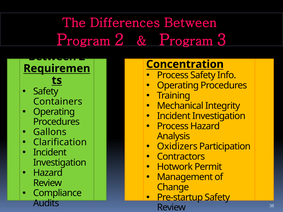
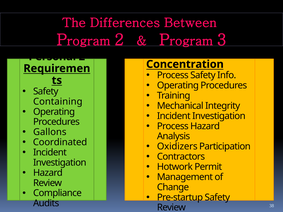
Between at (52, 57): Between -> Personal
Containers: Containers -> Containing
Clarification: Clarification -> Coordinated
